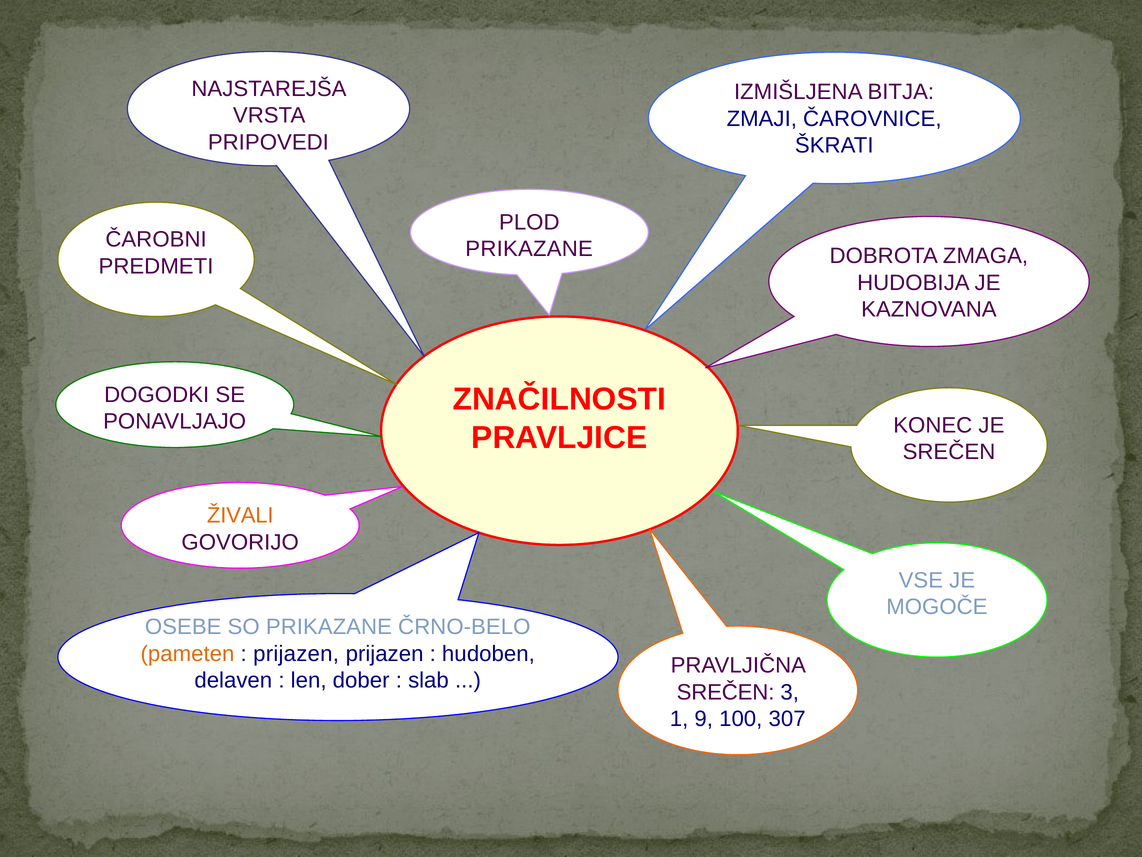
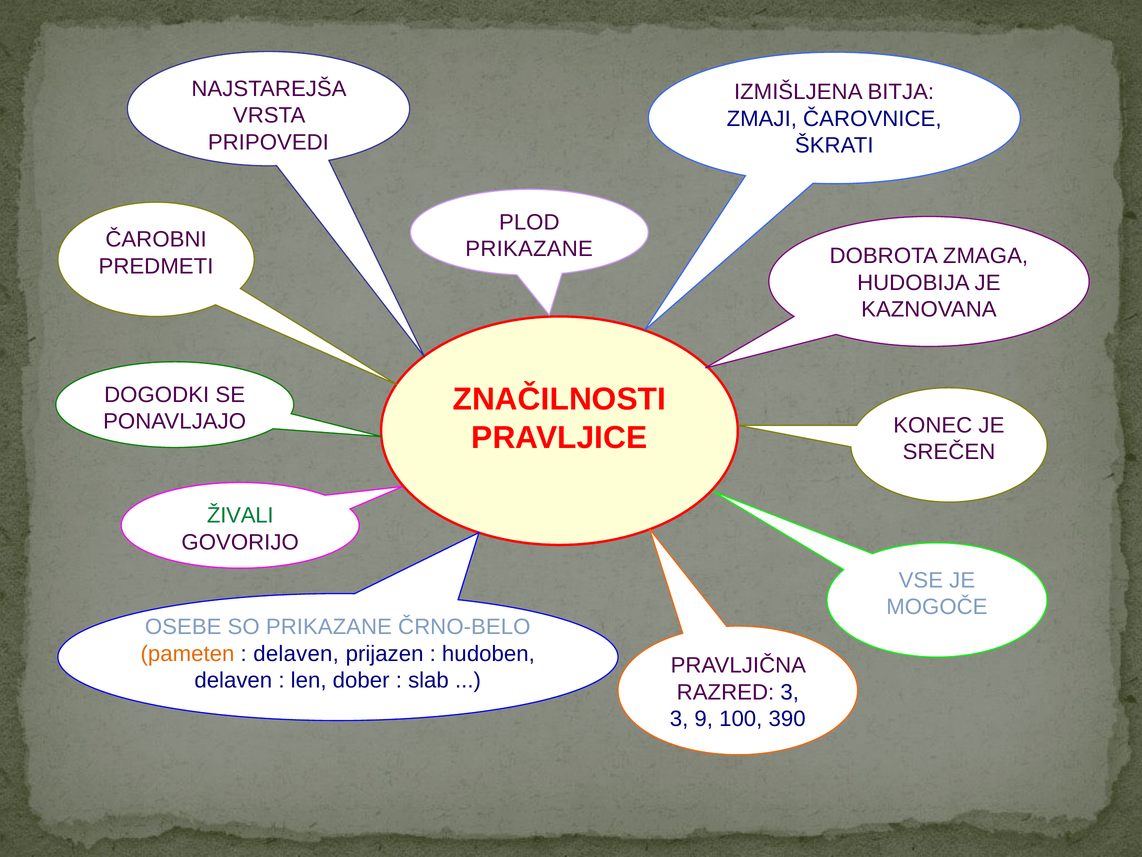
ŽIVALI colour: orange -> green
prijazen at (296, 653): prijazen -> delaven
SREČEN at (726, 692): SREČEN -> RAZRED
1 at (679, 718): 1 -> 3
307: 307 -> 390
